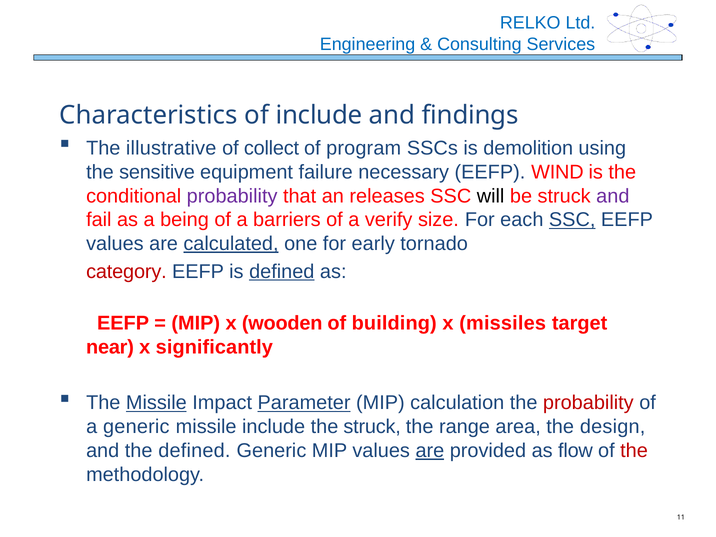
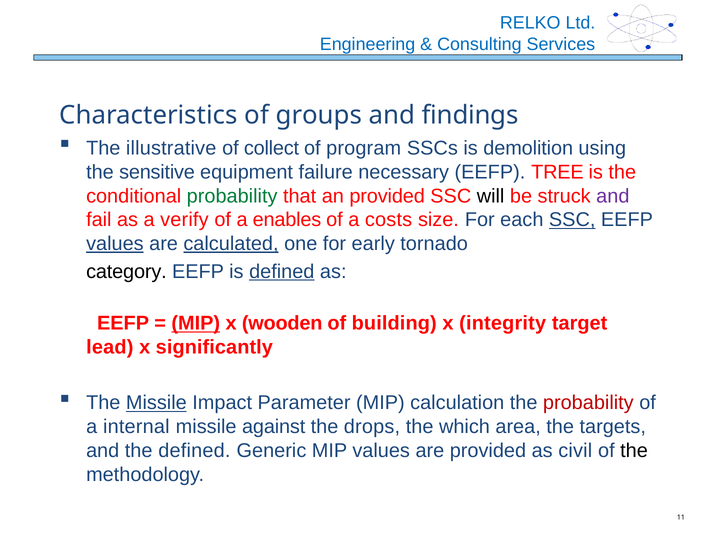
of include: include -> groups
WIND: WIND -> TREE
probability at (232, 196) colour: purple -> green
an releases: releases -> provided
being: being -> verify
barriers: barriers -> enables
verify: verify -> costs
values at (115, 244) underline: none -> present
category colour: red -> black
MIP at (196, 323) underline: none -> present
missiles: missiles -> integrity
near: near -> lead
Parameter underline: present -> none
a generic: generic -> internal
missile include: include -> against
the struck: struck -> drops
range: range -> which
design: design -> targets
are at (430, 451) underline: present -> none
flow: flow -> civil
the at (634, 451) colour: red -> black
